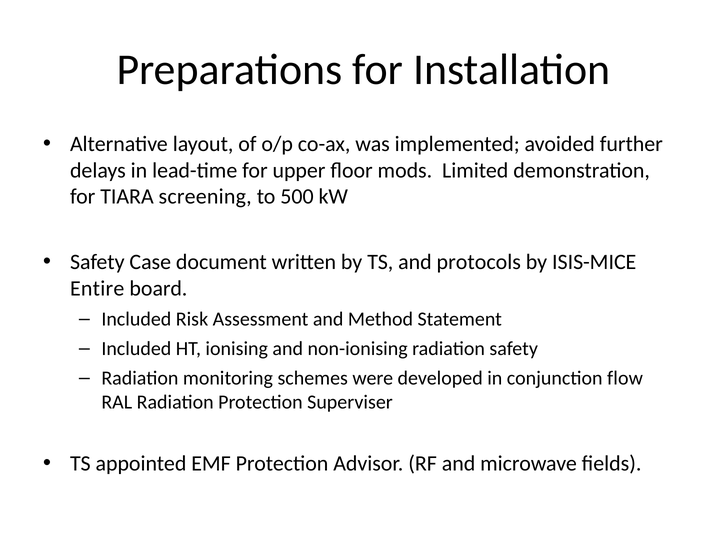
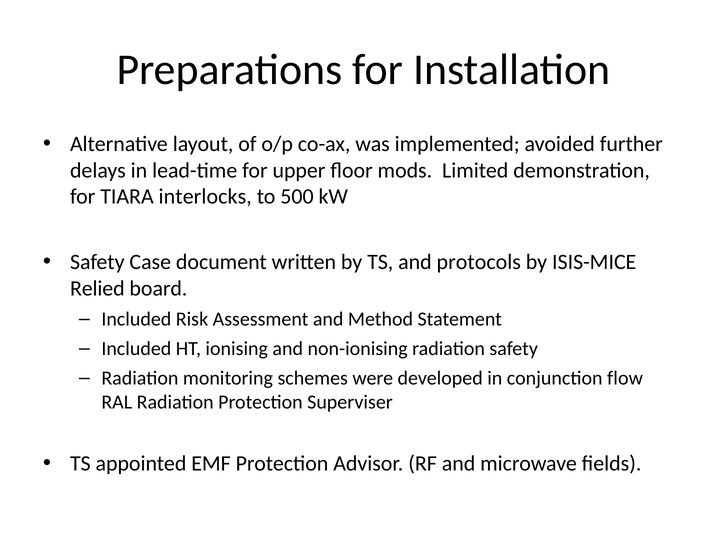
screening: screening -> interlocks
Entire: Entire -> Relied
